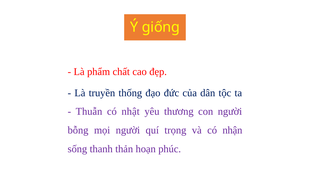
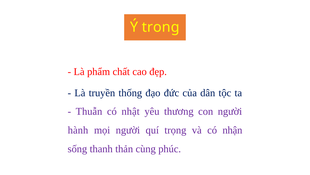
giống: giống -> trong
bỗng: bỗng -> hành
hoạn: hoạn -> cùng
